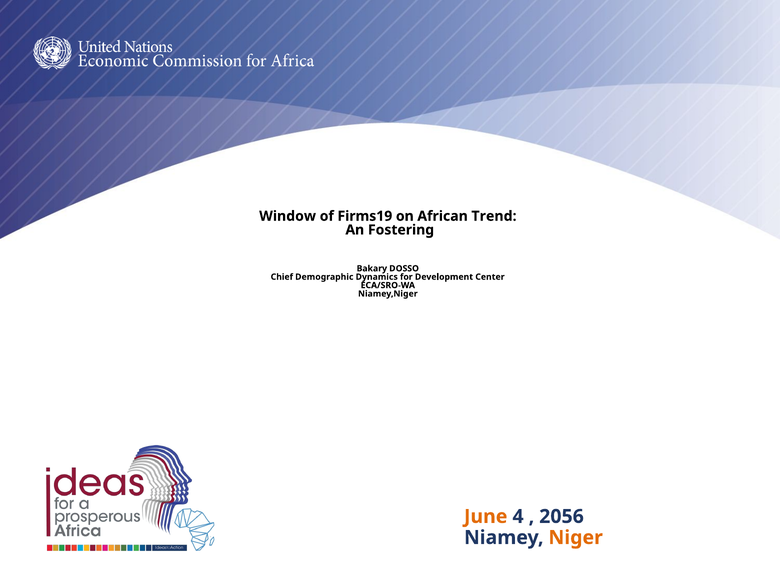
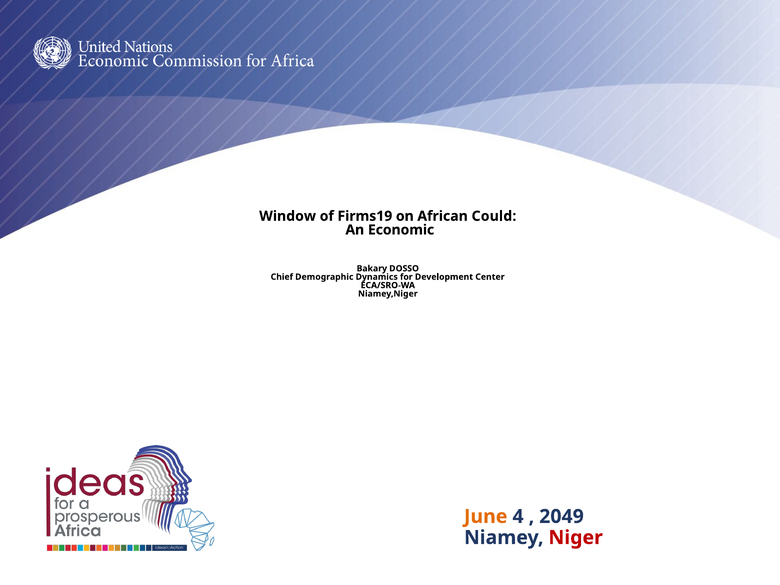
Trend: Trend -> Could
Fostering: Fostering -> Economic
2056: 2056 -> 2049
Niger colour: orange -> red
